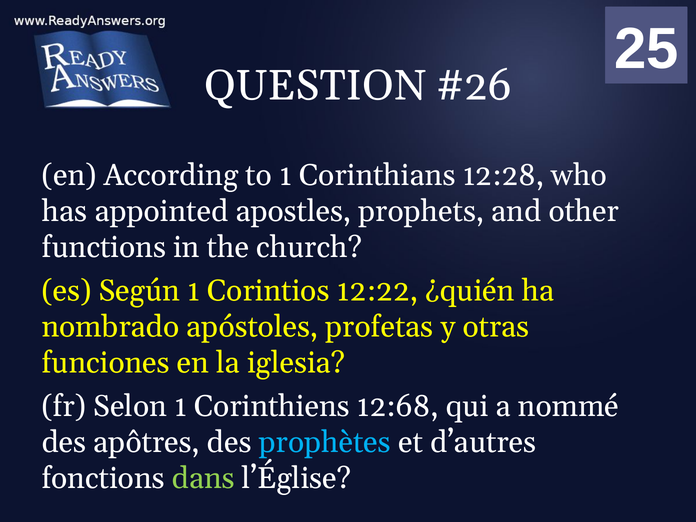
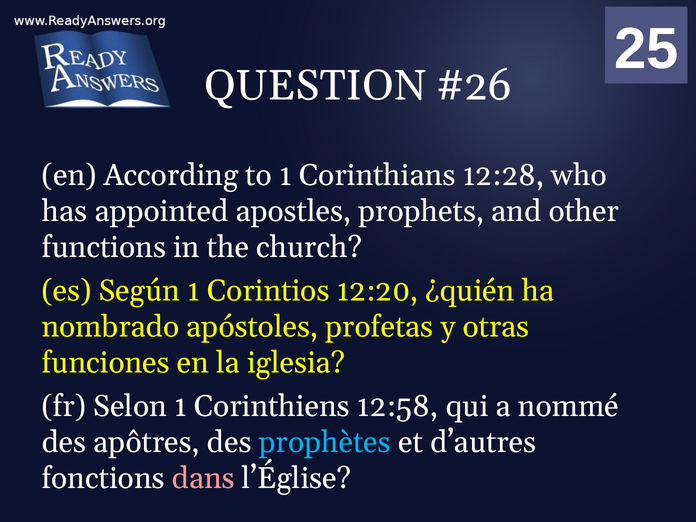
12:22: 12:22 -> 12:20
12:68: 12:68 -> 12:58
dans colour: light green -> pink
